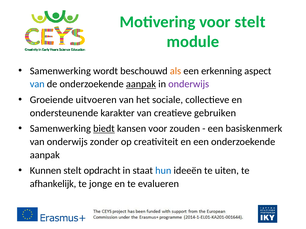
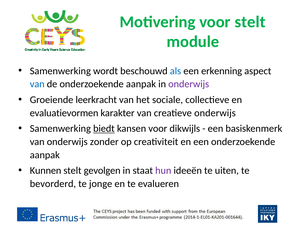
als colour: orange -> blue
aanpak at (141, 84) underline: present -> none
uitvoeren: uitvoeren -> leerkracht
ondersteunende: ondersteunende -> evaluatievormen
creatieve gebruiken: gebruiken -> onderwijs
zouden: zouden -> dikwijls
opdracht: opdracht -> gevolgen
hun colour: blue -> purple
afhankelijk: afhankelijk -> bevorderd
